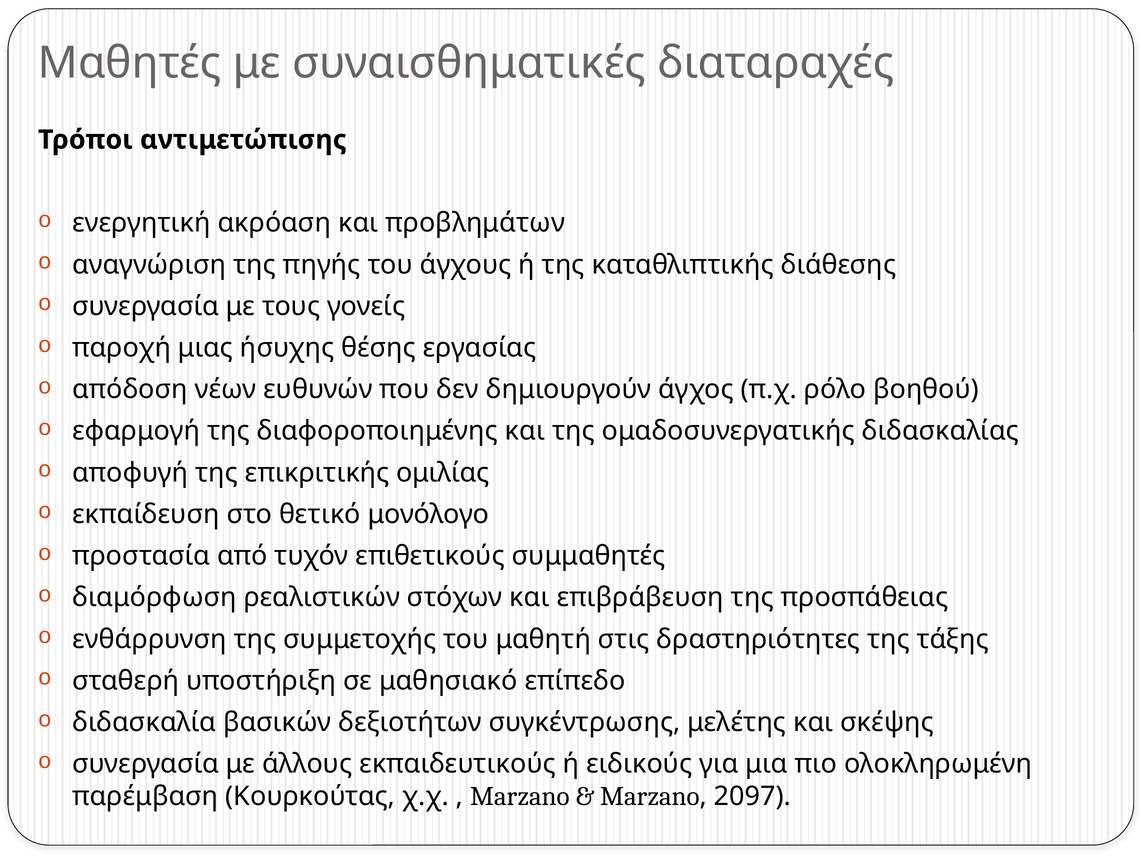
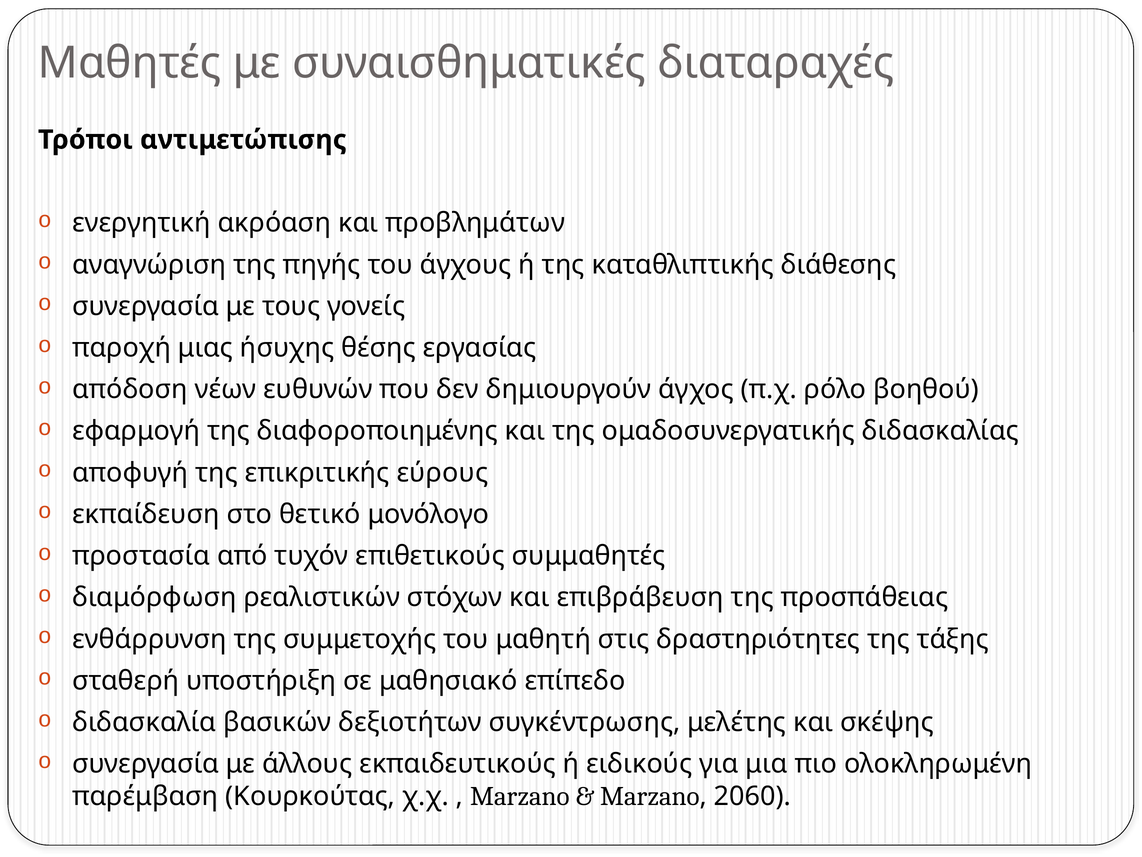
ομιλίας: ομιλίας -> εύρους
2097: 2097 -> 2060
